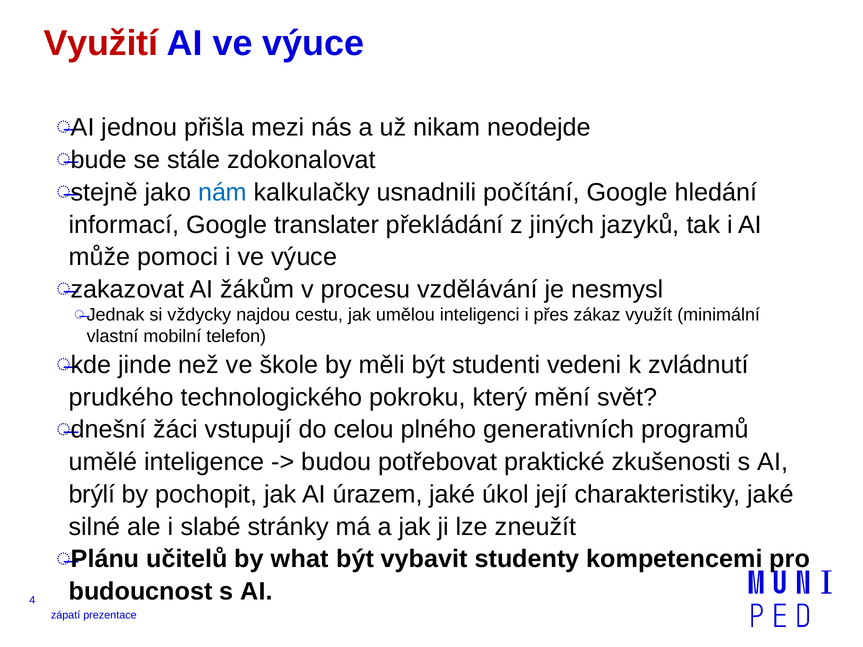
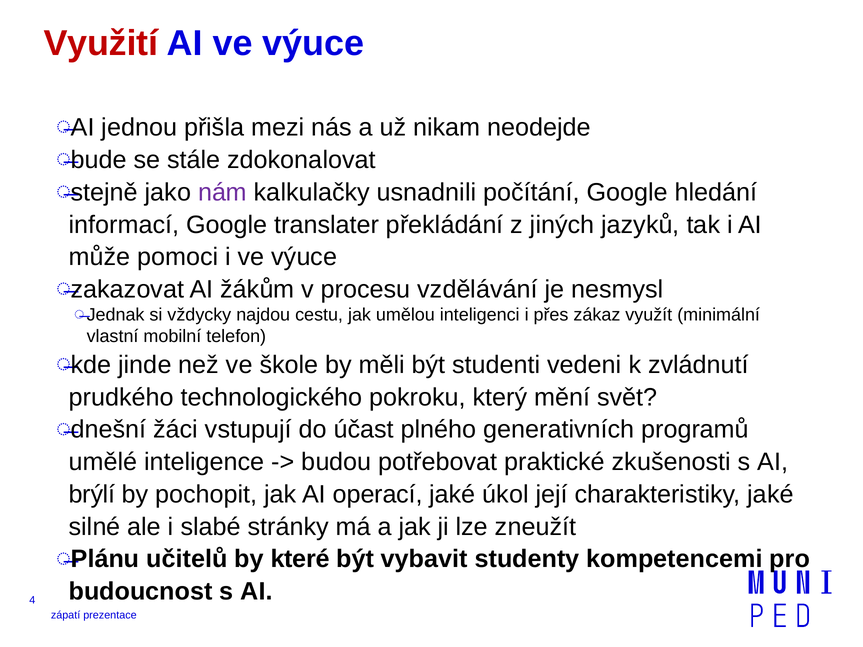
nám colour: blue -> purple
celou: celou -> účast
úrazem: úrazem -> operací
what: what -> které
